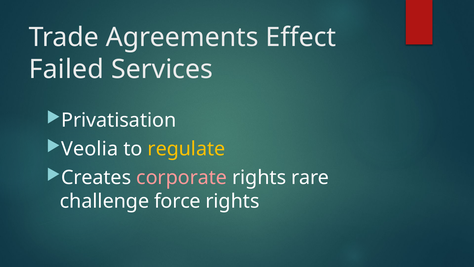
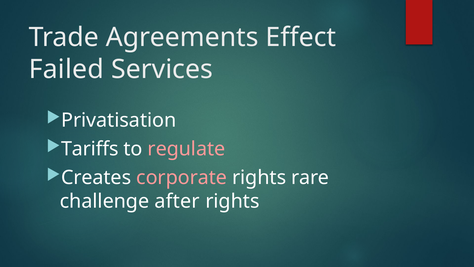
Veolia: Veolia -> Tariffs
regulate colour: yellow -> pink
force: force -> after
